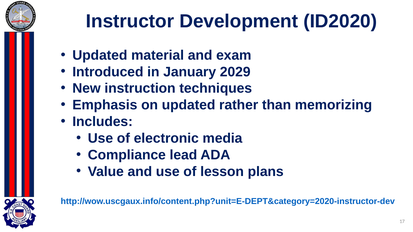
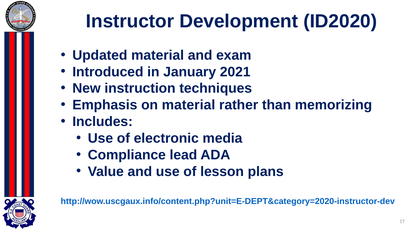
2029: 2029 -> 2021
on updated: updated -> material
